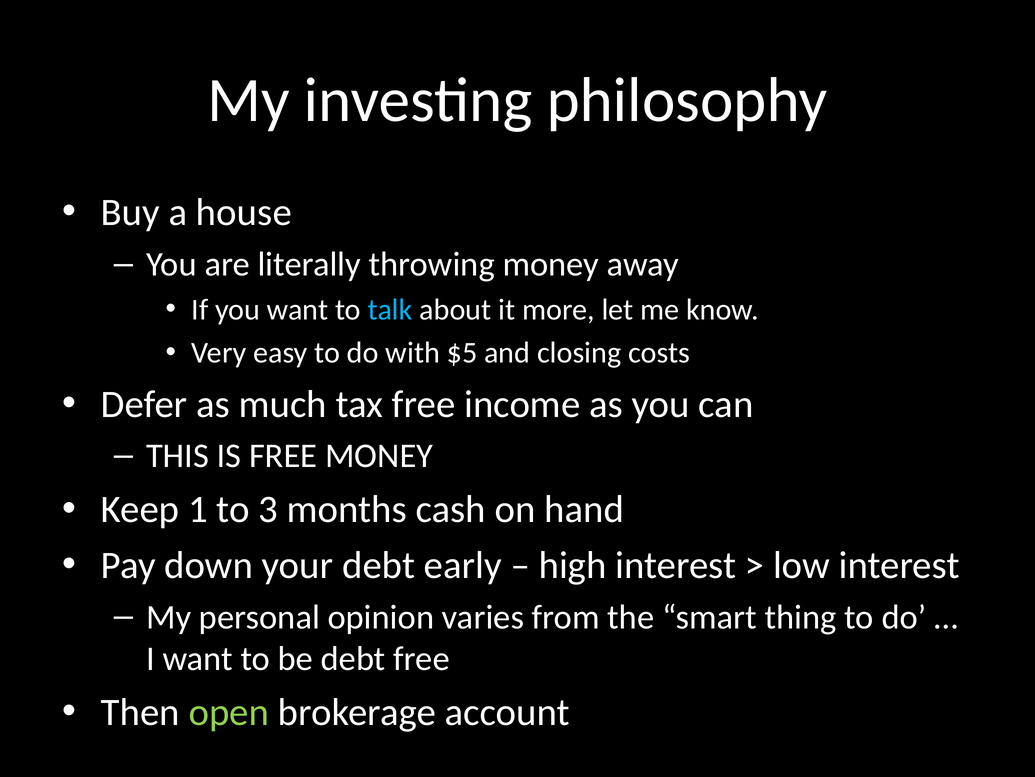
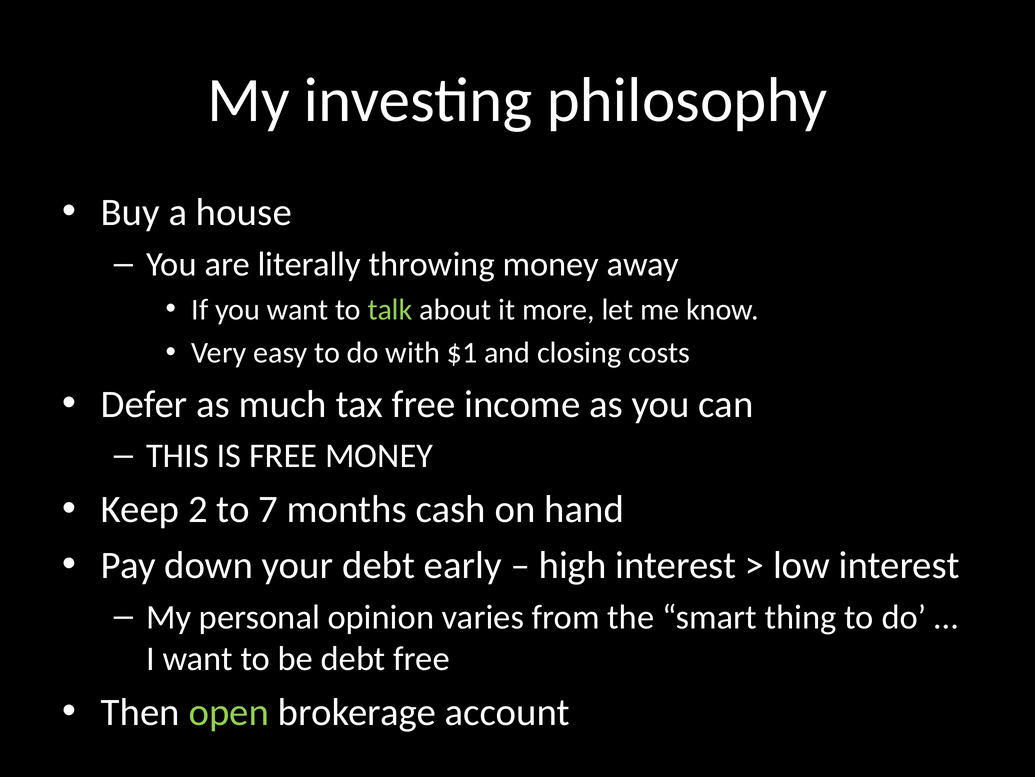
talk colour: light blue -> light green
$5: $5 -> $1
1: 1 -> 2
3: 3 -> 7
